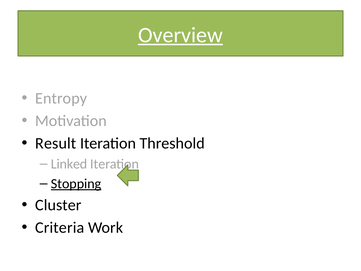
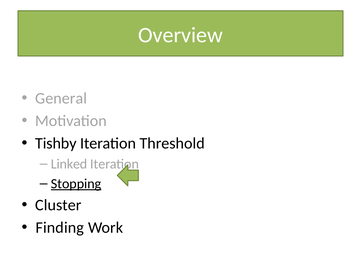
Overview underline: present -> none
Entropy: Entropy -> General
Result: Result -> Tishby
Criteria: Criteria -> Finding
